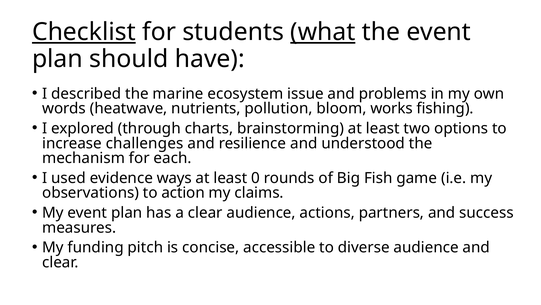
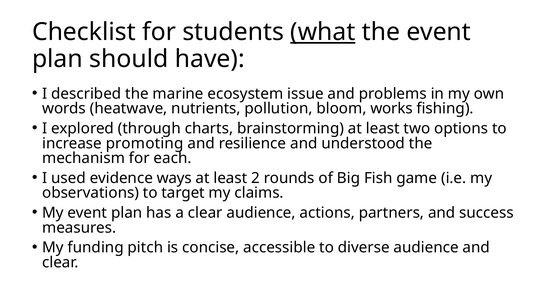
Checklist underline: present -> none
challenges: challenges -> promoting
0: 0 -> 2
action: action -> target
